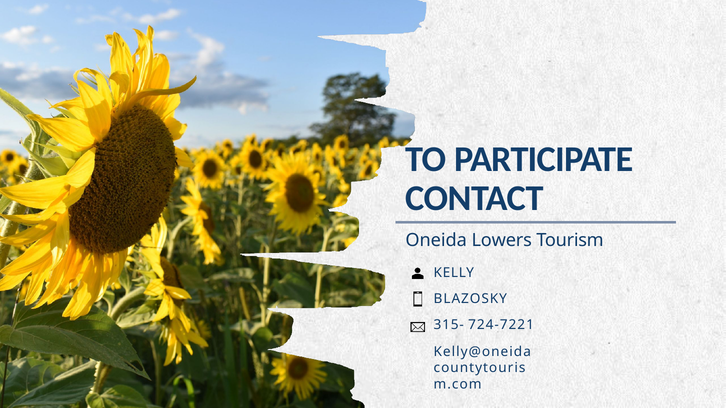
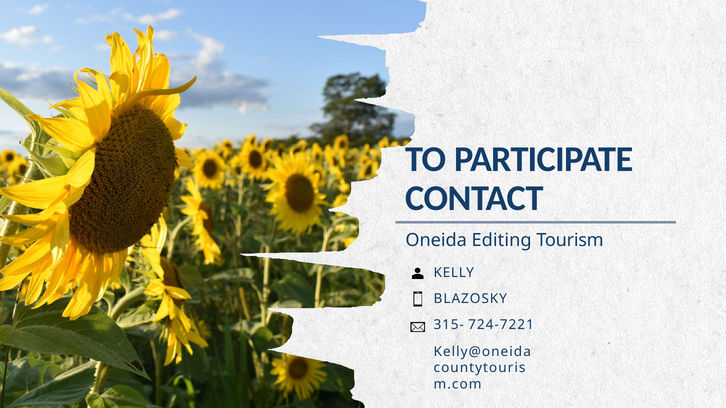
Lowers: Lowers -> Editing
